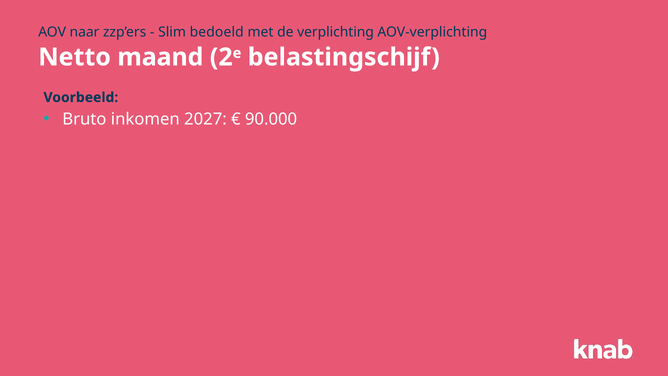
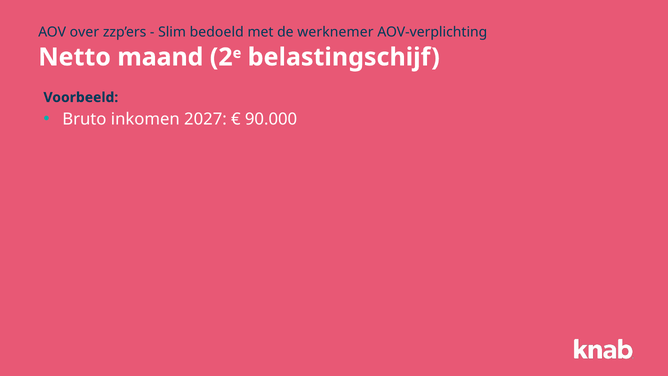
naar: naar -> over
verplichting: verplichting -> werknemer
